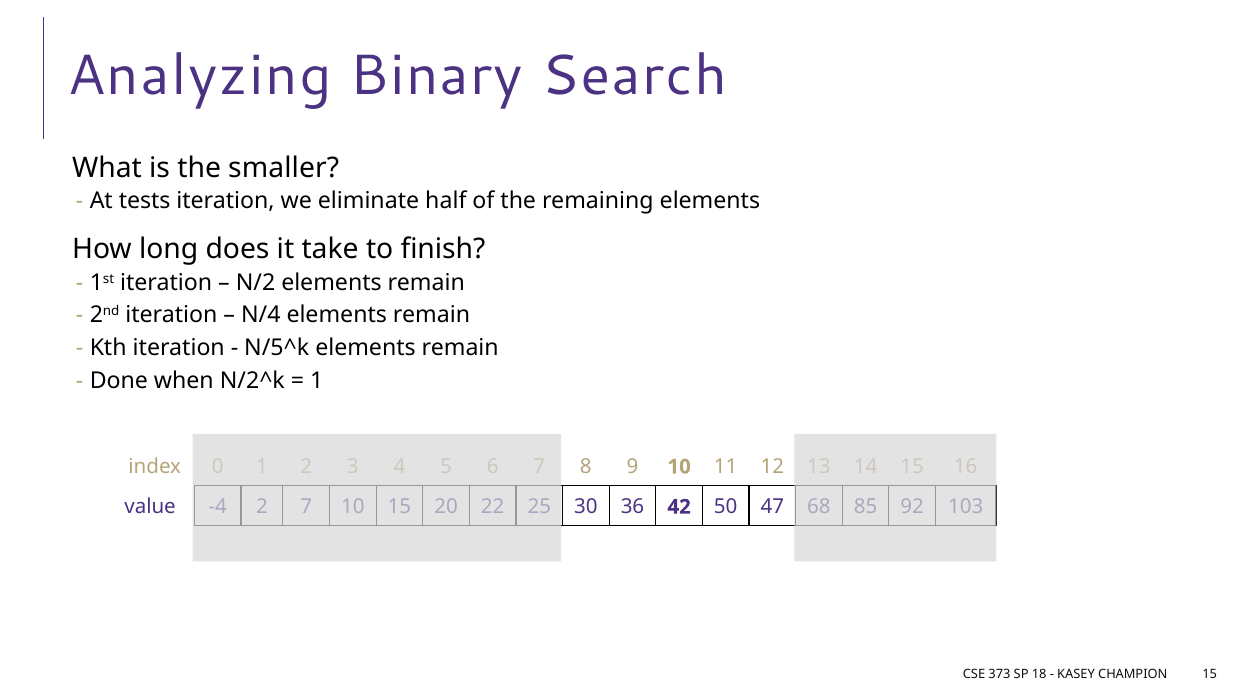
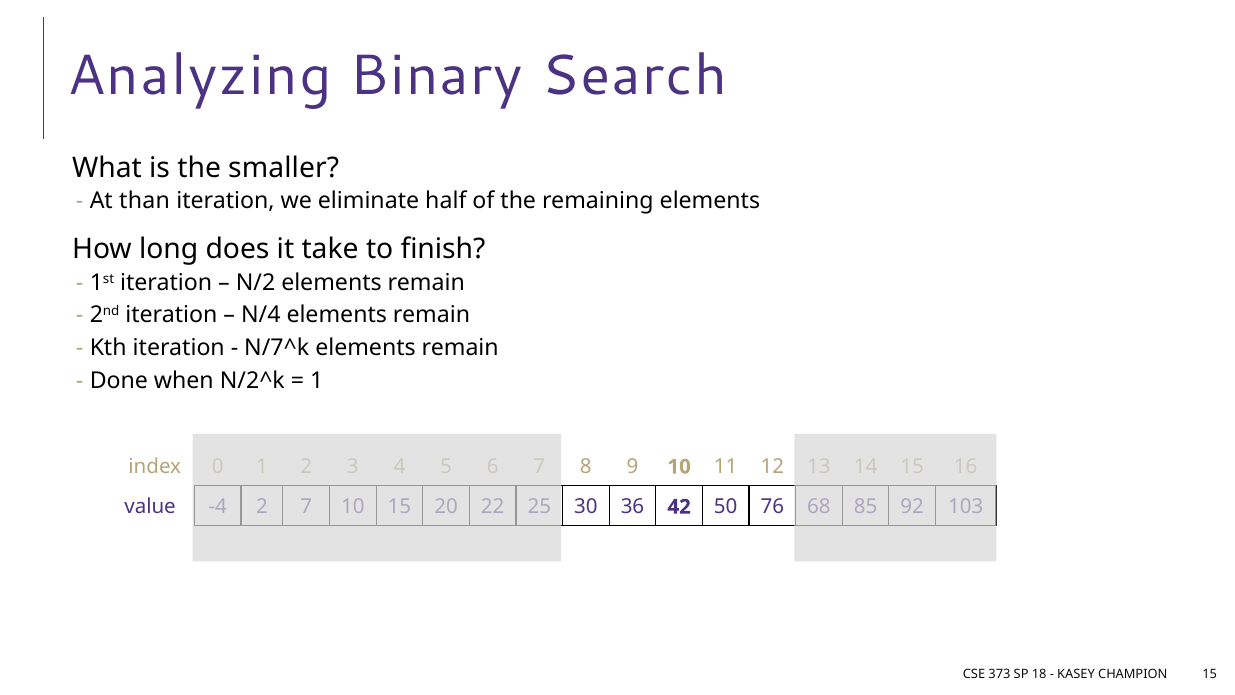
tests: tests -> than
N/5^k: N/5^k -> N/7^k
47: 47 -> 76
